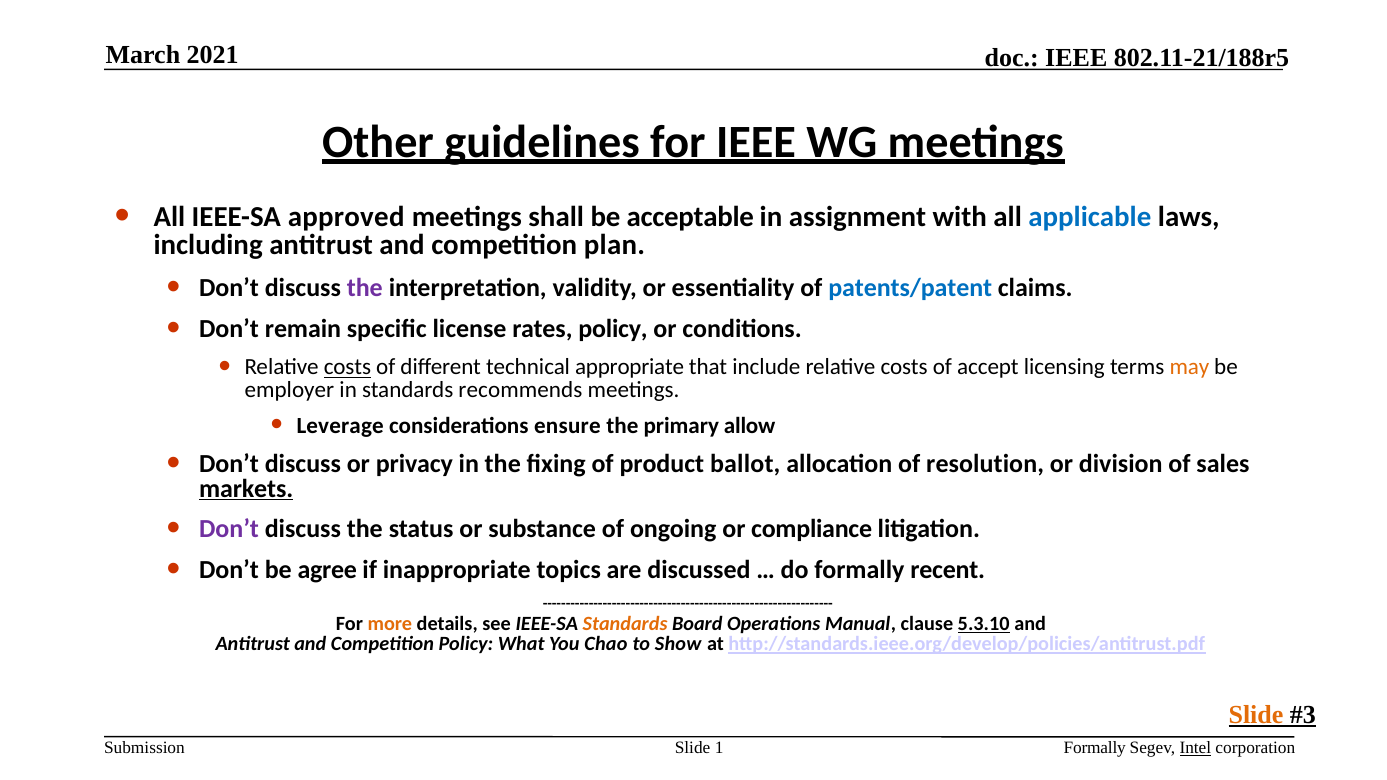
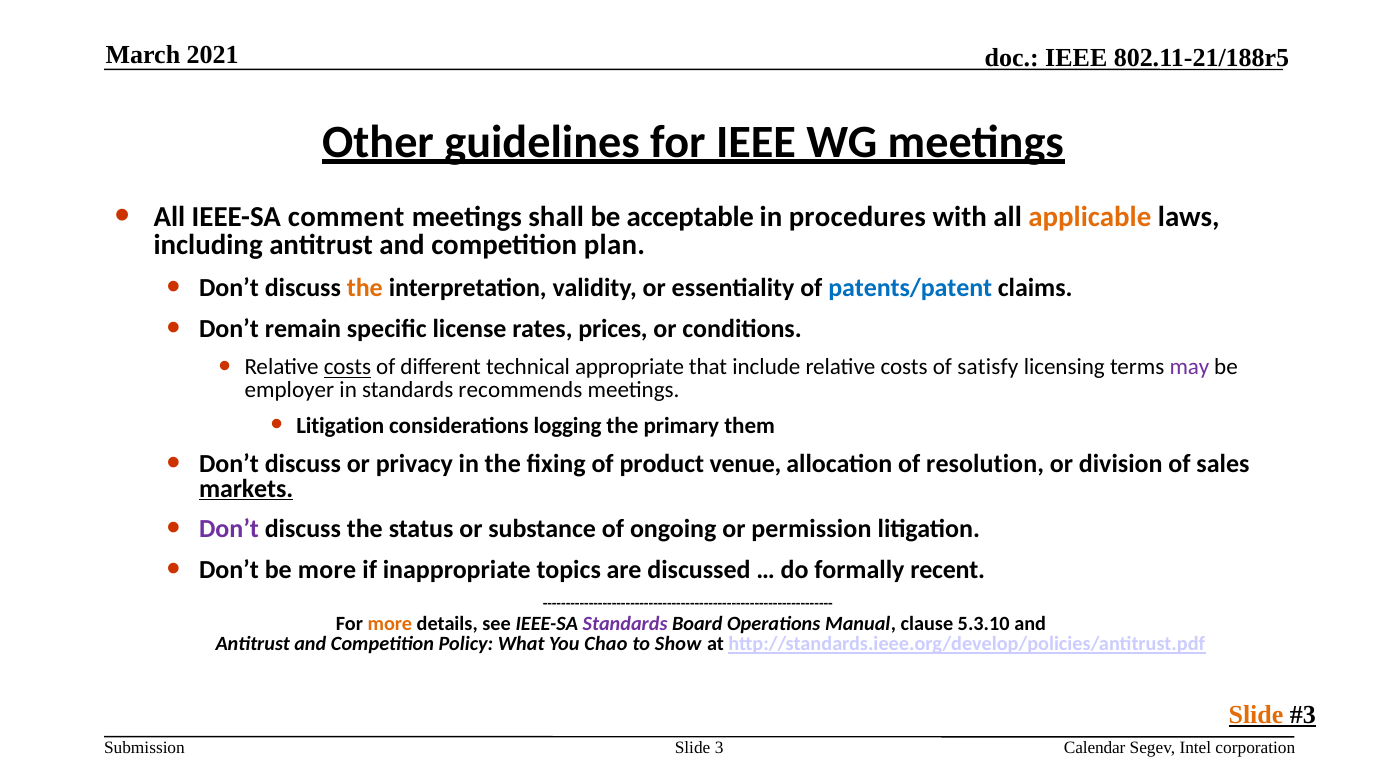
approved: approved -> comment
assignment: assignment -> procedures
applicable colour: blue -> orange
the at (365, 288) colour: purple -> orange
rates policy: policy -> prices
accept: accept -> satisfy
may colour: orange -> purple
Leverage at (340, 426): Leverage -> Litigation
ensure: ensure -> logging
allow: allow -> them
ballot: ballot -> venue
compliance: compliance -> permission
be agree: agree -> more
Standards at (625, 624) colour: orange -> purple
5.3.10 underline: present -> none
1: 1 -> 3
Formally at (1095, 748): Formally -> Calendar
Intel underline: present -> none
